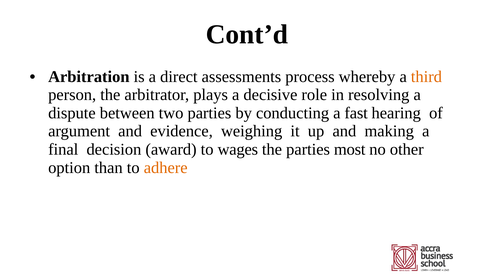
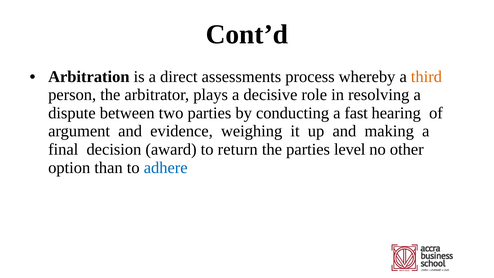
wages: wages -> return
most: most -> level
adhere colour: orange -> blue
